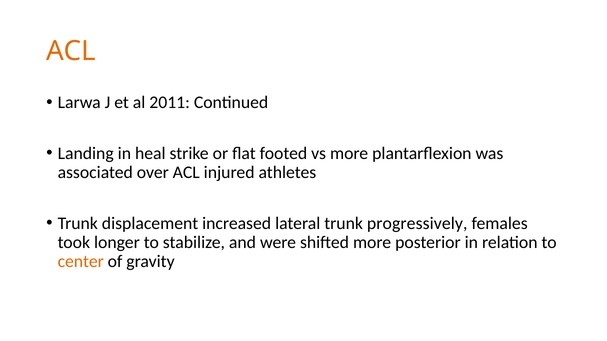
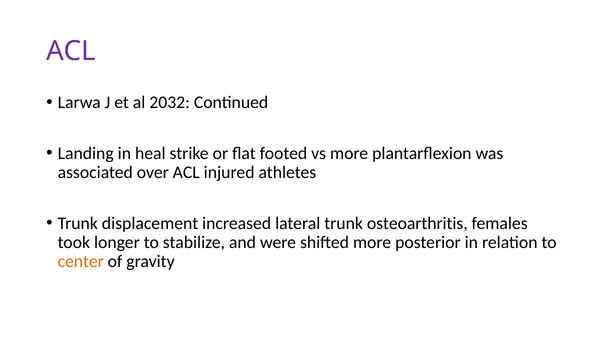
ACL at (71, 51) colour: orange -> purple
2011: 2011 -> 2032
progressively: progressively -> osteoarthritis
